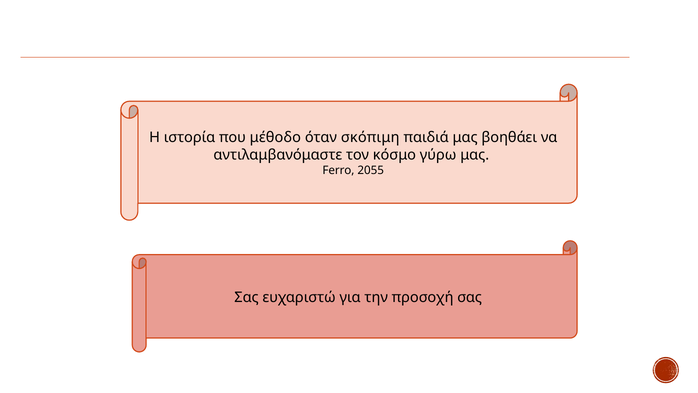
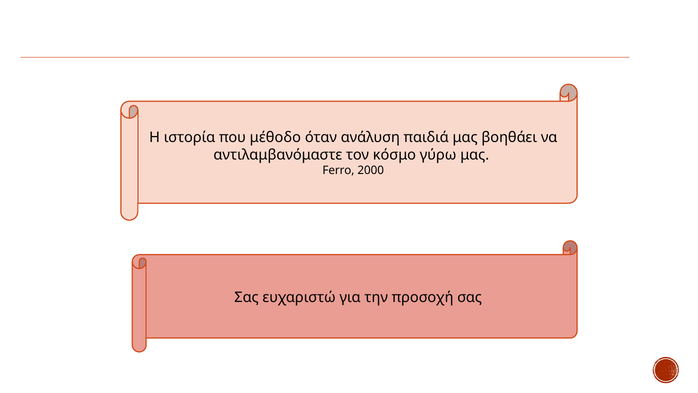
σκόπιμη: σκόπιμη -> ανάλυση
2055: 2055 -> 2000
